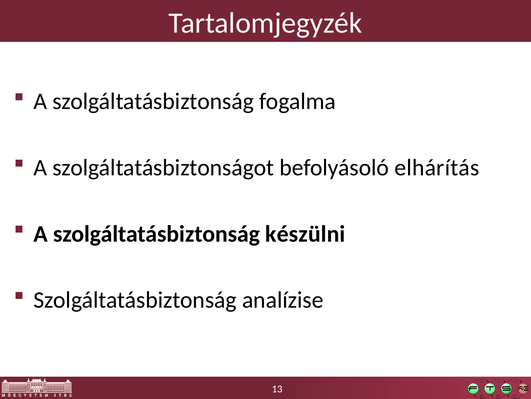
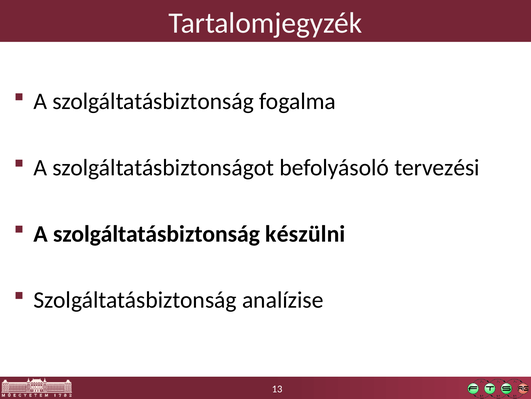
elhárítás: elhárítás -> tervezési
